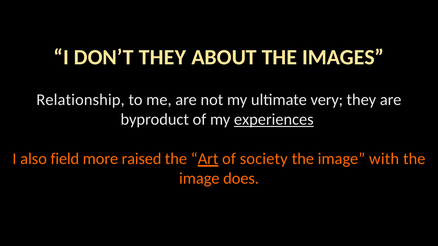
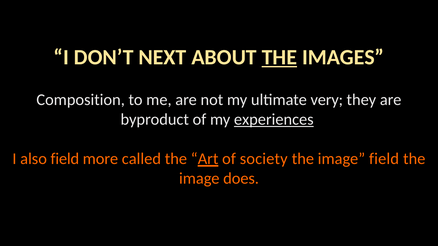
DON’T THEY: THEY -> NEXT
THE at (279, 57) underline: none -> present
Relationship: Relationship -> Composition
raised: raised -> called
image with: with -> field
